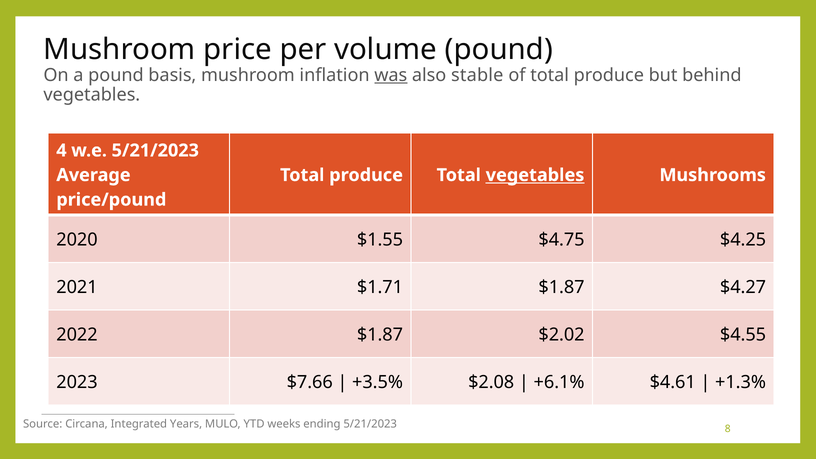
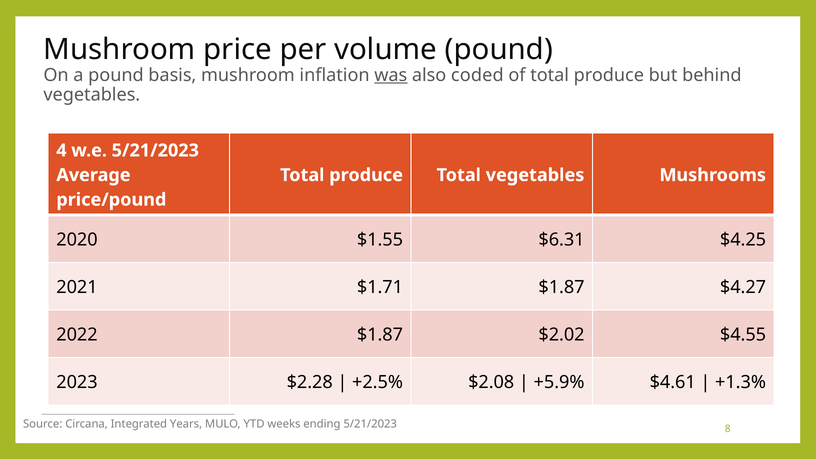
stable: stable -> coded
vegetables at (535, 175) underline: present -> none
$4.75: $4.75 -> $6.31
$7.66: $7.66 -> $2.28
+3.5%: +3.5% -> +2.5%
+6.1%: +6.1% -> +5.9%
